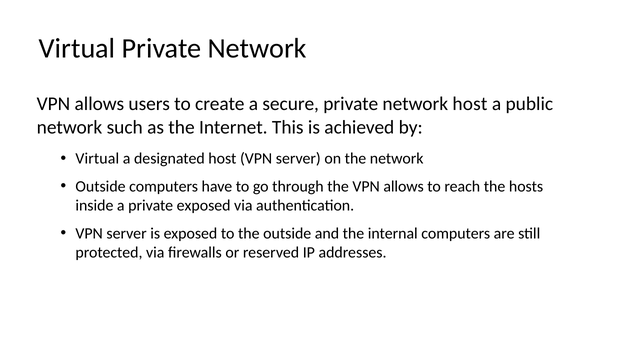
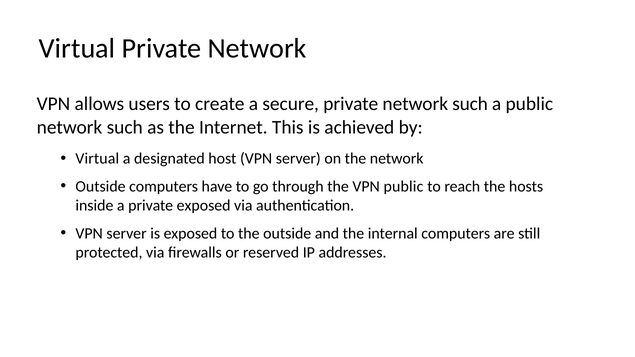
private network host: host -> such
the VPN allows: allows -> public
